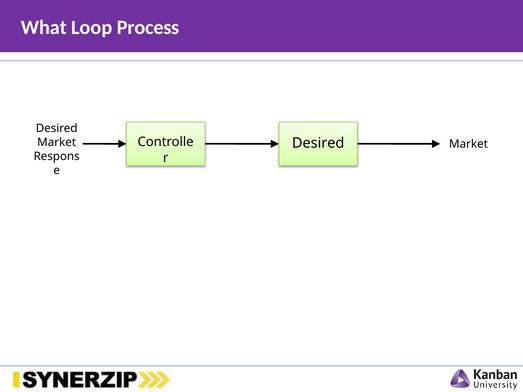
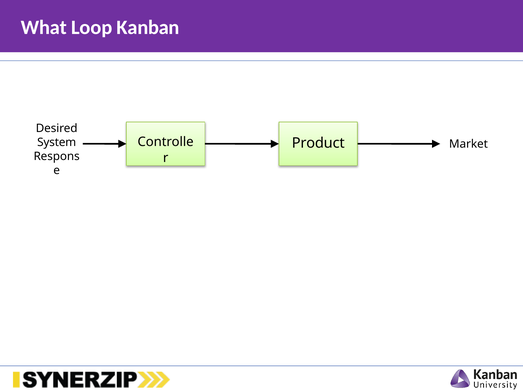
Process: Process -> Kanban
Desired at (318, 143): Desired -> Product
Market at (57, 142): Market -> System
